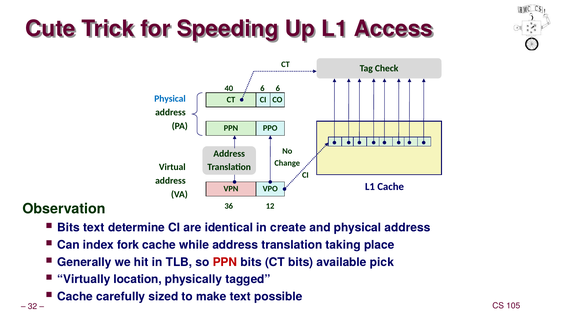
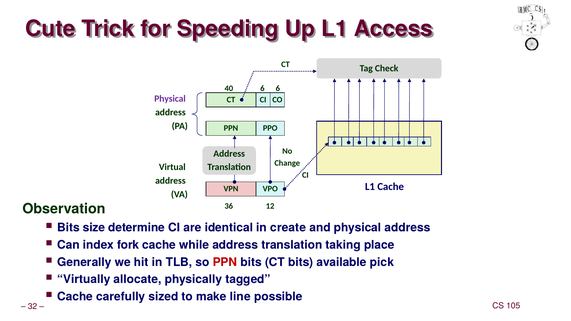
Physical at (170, 99) colour: blue -> purple
Bits text: text -> size
location: location -> allocate
make text: text -> line
